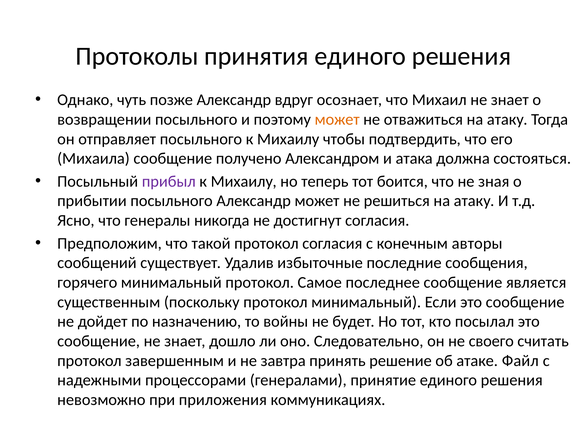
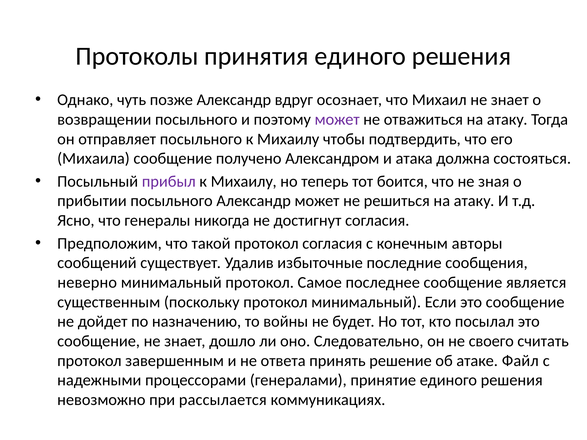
может at (337, 120) colour: orange -> purple
горячего: горячего -> неверно
завтра: завтра -> ответа
приложения: приложения -> рассылается
